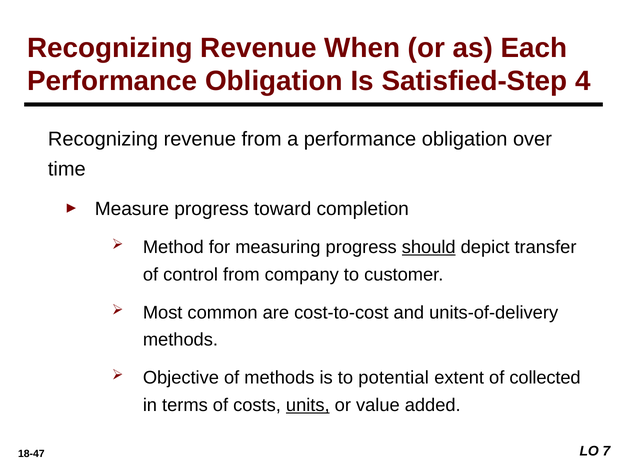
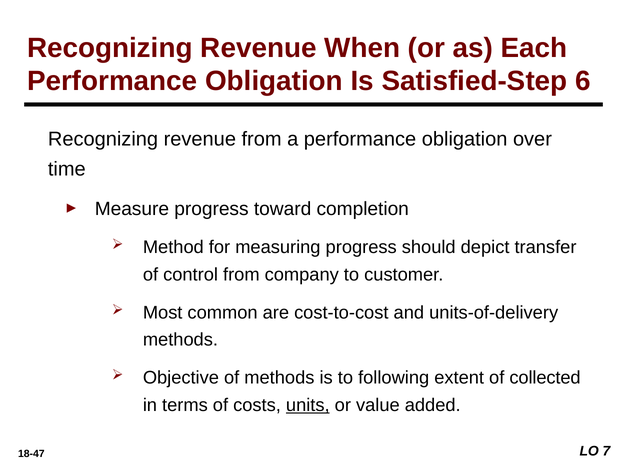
4: 4 -> 6
should underline: present -> none
potential: potential -> following
